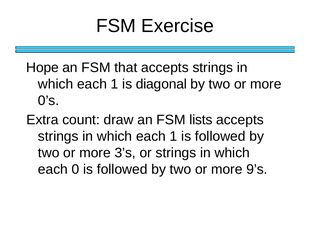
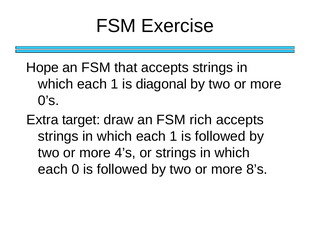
count: count -> target
lists: lists -> rich
3’s: 3’s -> 4’s
9’s: 9’s -> 8’s
